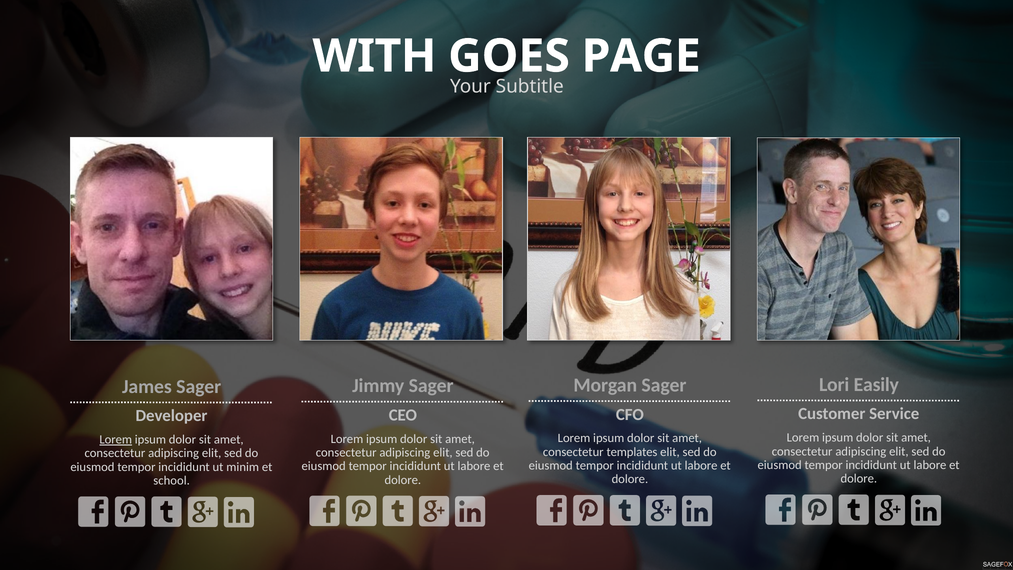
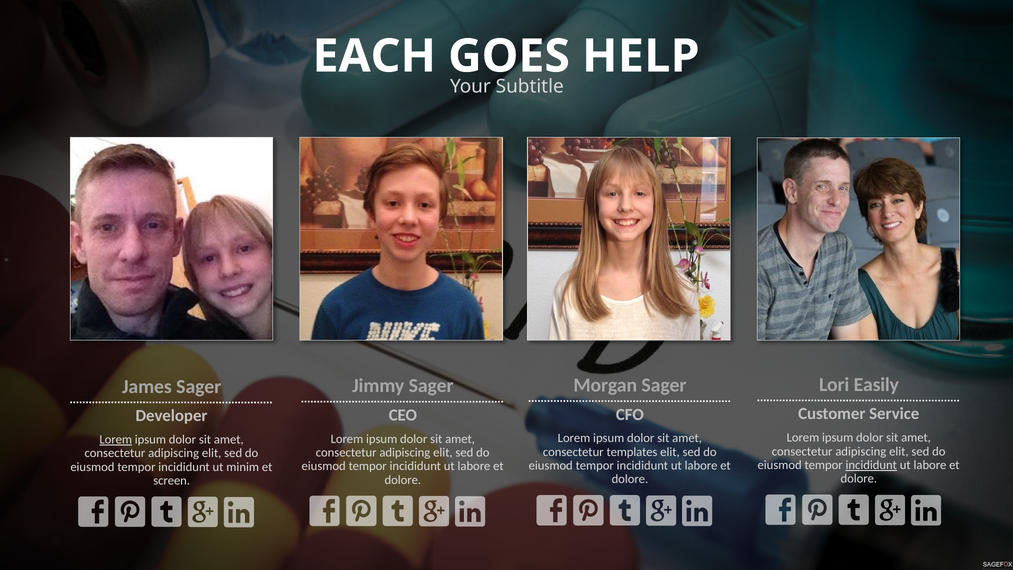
WITH: WITH -> EACH
PAGE: PAGE -> HELP
incididunt at (871, 465) underline: none -> present
school: school -> screen
